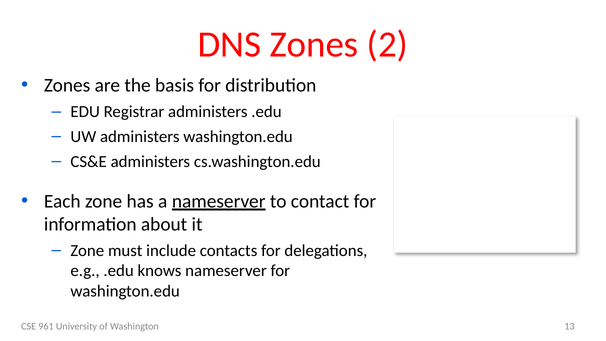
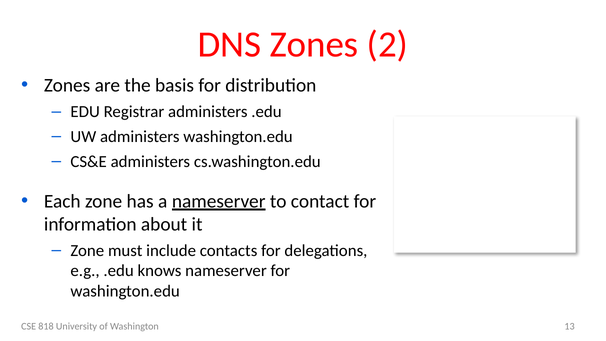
961: 961 -> 818
